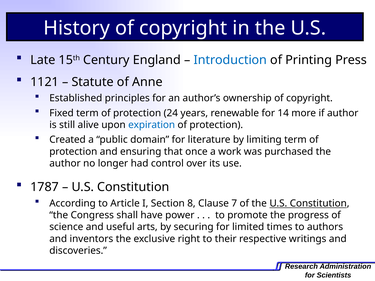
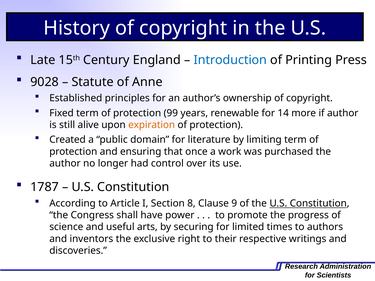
1121: 1121 -> 9028
24: 24 -> 99
expiration colour: blue -> orange
7: 7 -> 9
